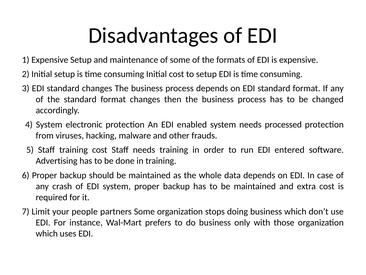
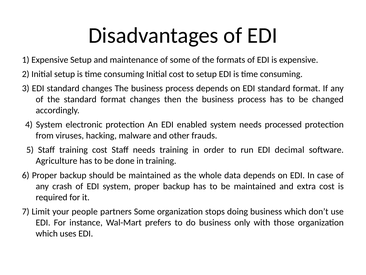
entered: entered -> decimal
Advertising: Advertising -> Agriculture
